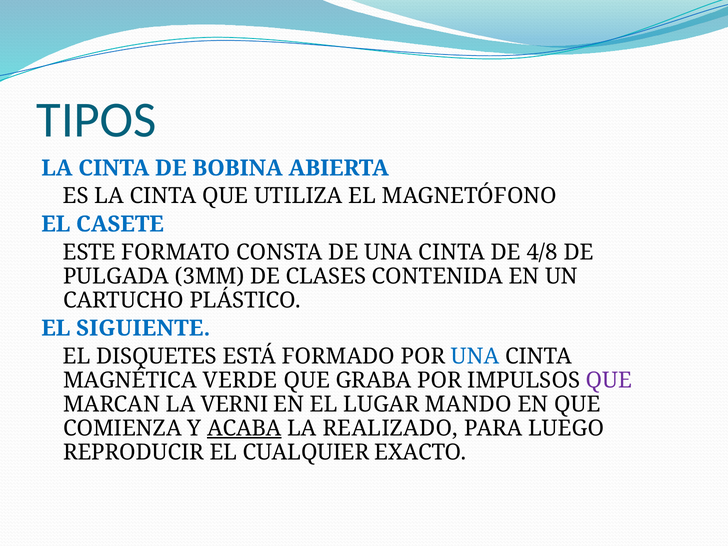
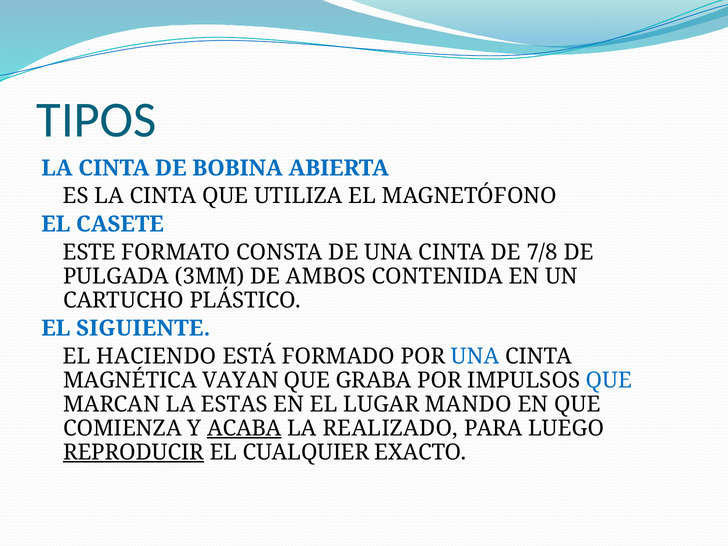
4/8: 4/8 -> 7/8
CLASES: CLASES -> AMBOS
DISQUETES: DISQUETES -> HACIENDO
VERDE: VERDE -> VAYAN
QUE at (609, 380) colour: purple -> blue
VERNI: VERNI -> ESTAS
REPRODUCIR underline: none -> present
